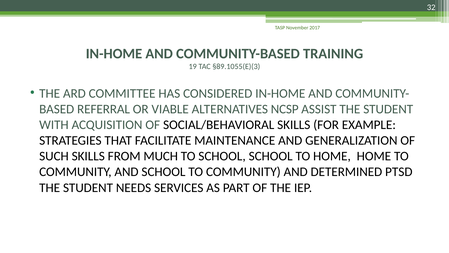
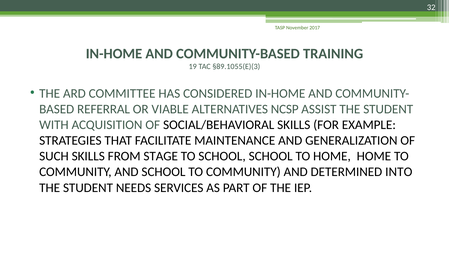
MUCH: MUCH -> STAGE
PTSD: PTSD -> INTO
